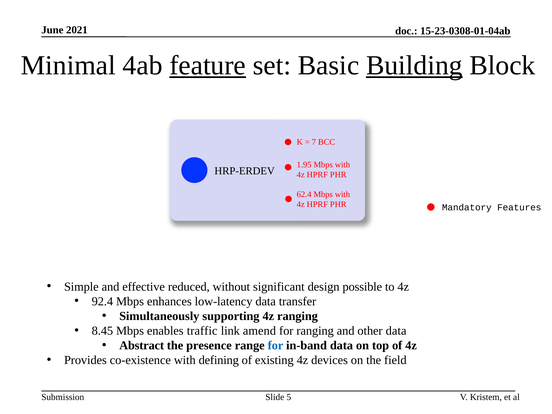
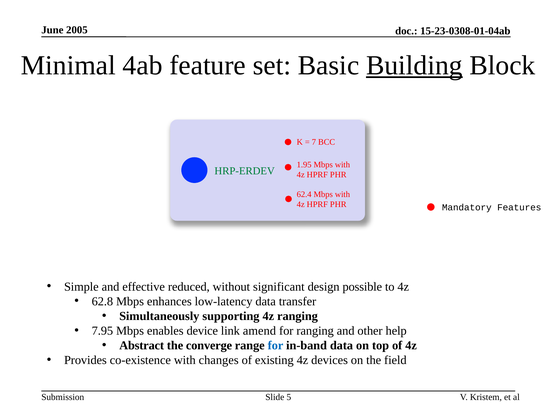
2021: 2021 -> 2005
feature underline: present -> none
HRP-ERDEV colour: black -> green
92.4: 92.4 -> 62.8
8.45: 8.45 -> 7.95
traffic: traffic -> device
other data: data -> help
presence: presence -> converge
defining: defining -> changes
